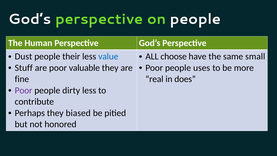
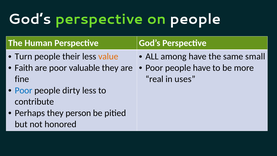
Dust: Dust -> Turn
value colour: blue -> orange
choose: choose -> among
Stuff: Stuff -> Faith
people uses: uses -> have
does: does -> uses
Poor at (24, 90) colour: purple -> blue
biased: biased -> person
